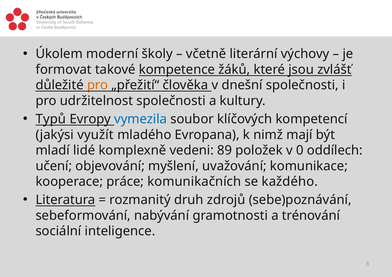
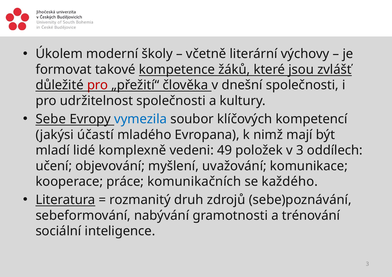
pro at (98, 85) colour: orange -> red
Typů: Typů -> Sebe
využít: využít -> účastí
89: 89 -> 49
v 0: 0 -> 3
